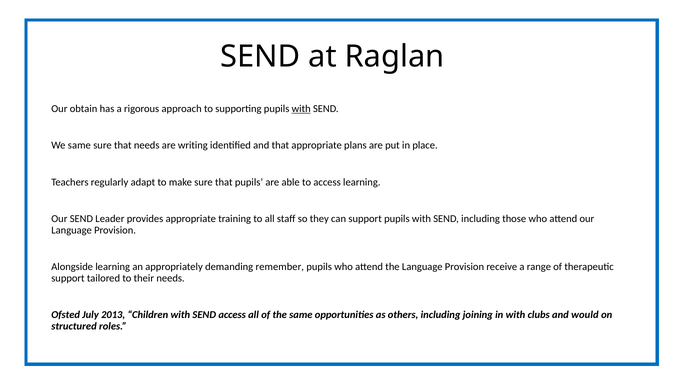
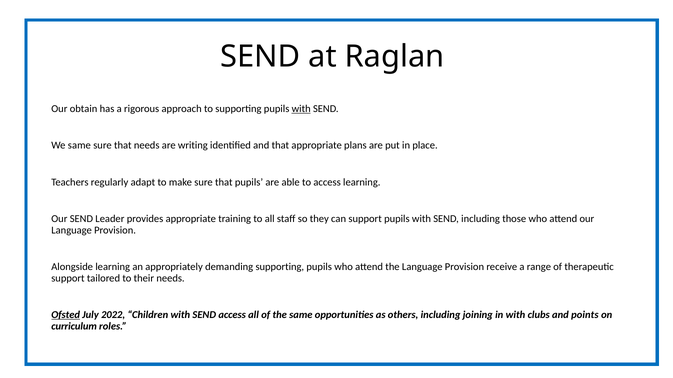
demanding remember: remember -> supporting
Ofsted underline: none -> present
2013: 2013 -> 2022
would: would -> points
structured: structured -> curriculum
